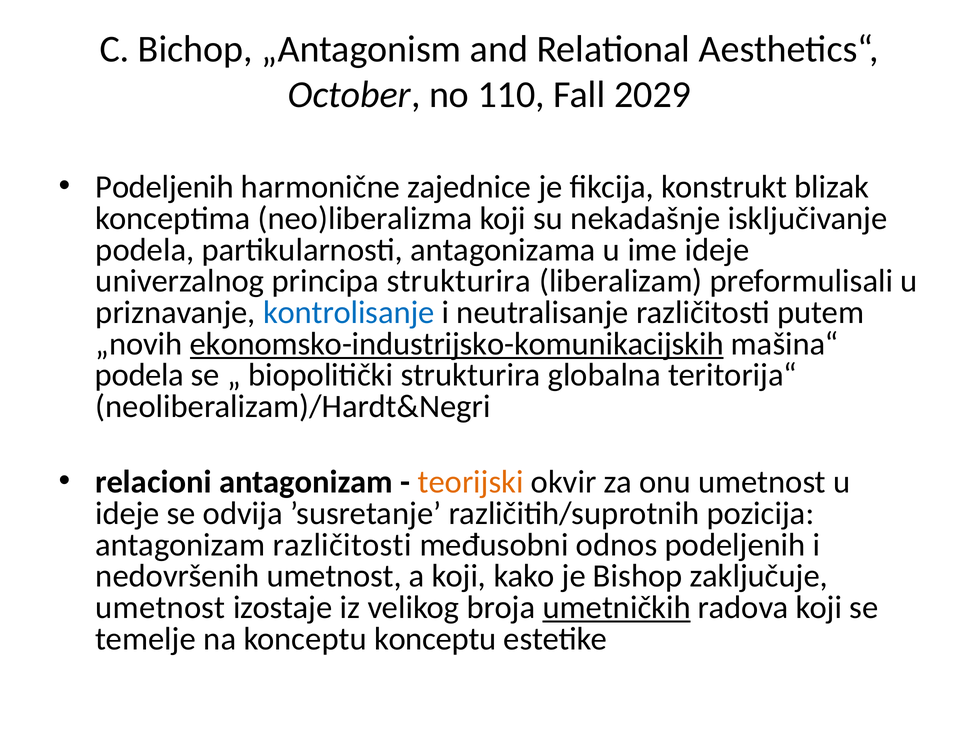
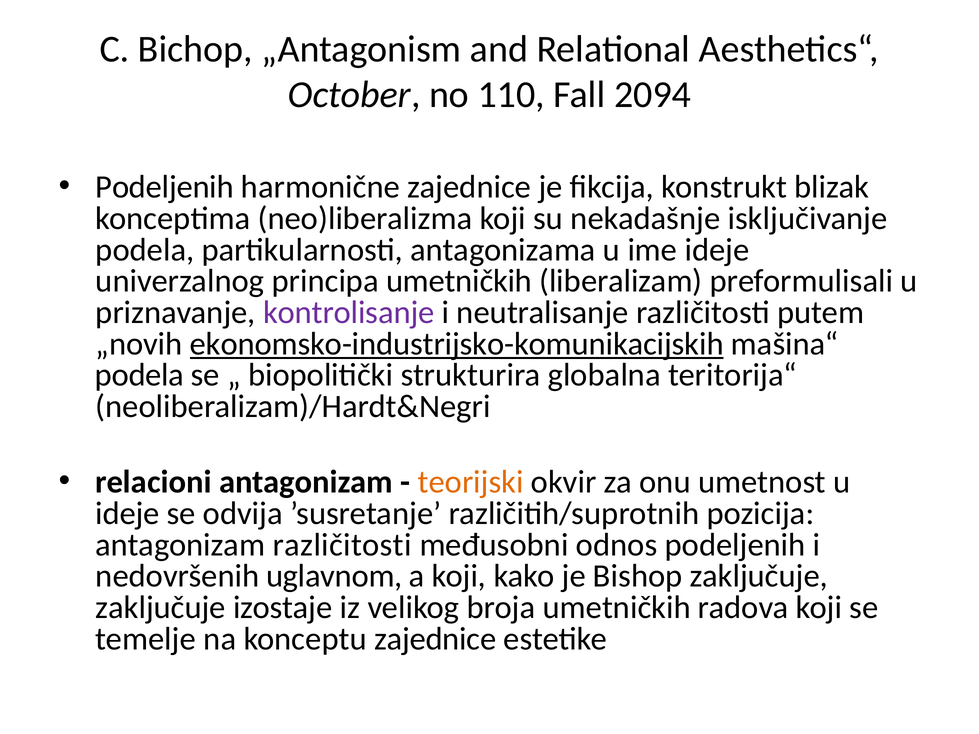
2029: 2029 -> 2094
principa strukturira: strukturira -> umetničkih
kontrolisanje colour: blue -> purple
nedovršenih umetnost: umetnost -> uglavnom
umetnost at (160, 608): umetnost -> zaključuje
umetničkih at (617, 608) underline: present -> none
konceptu konceptu: konceptu -> zajednice
